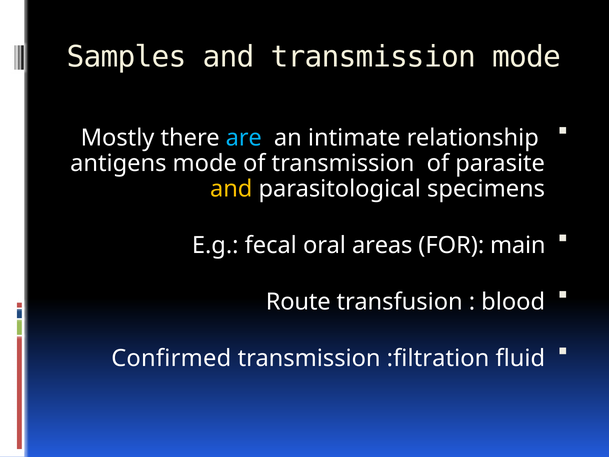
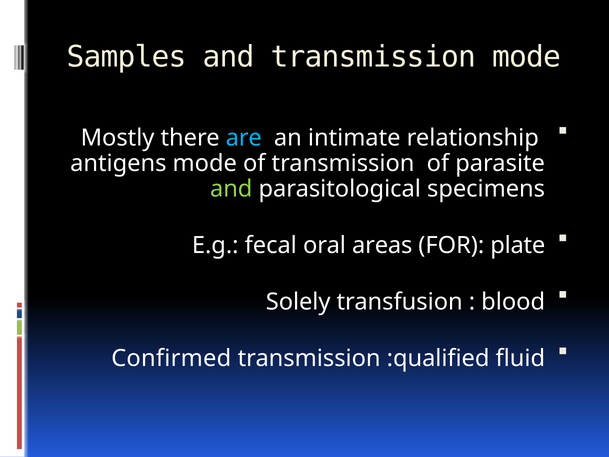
and at (231, 189) colour: yellow -> light green
main: main -> plate
Route: Route -> Solely
:filtration: :filtration -> :qualified
